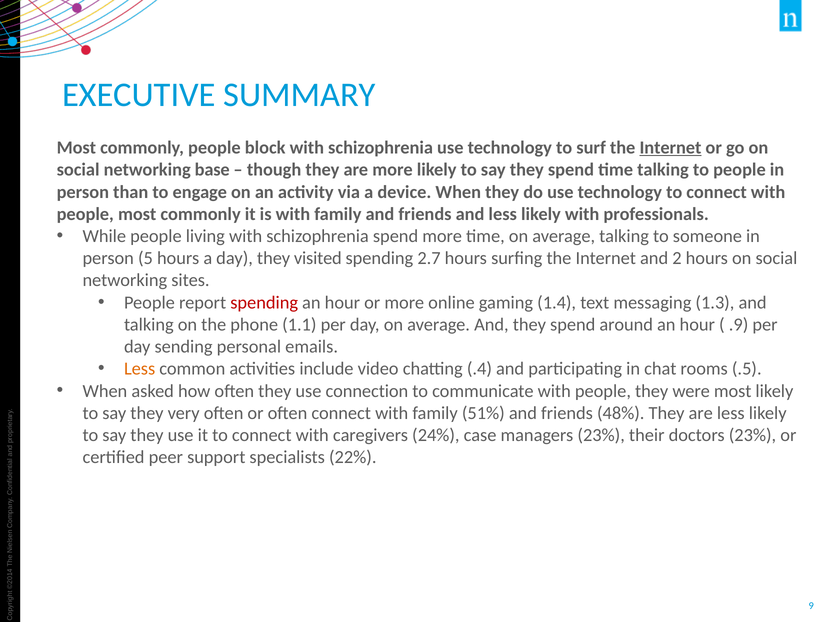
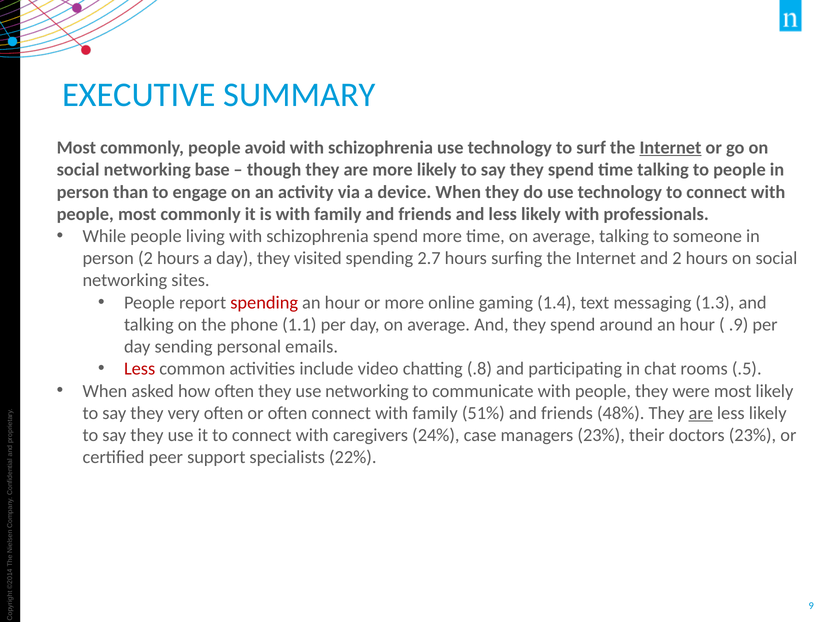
block: block -> avoid
person 5: 5 -> 2
Less at (140, 369) colour: orange -> red
.4: .4 -> .8
use connection: connection -> networking
are at (701, 413) underline: none -> present
